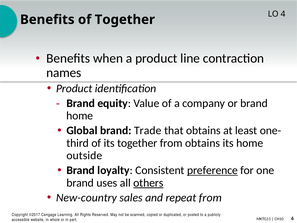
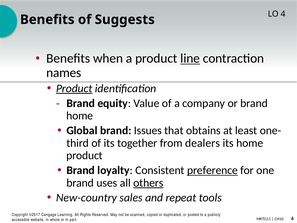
of Together: Together -> Suggests
line underline: none -> present
Product at (74, 88) underline: none -> present
Trade: Trade -> Issues
from obtains: obtains -> dealers
outside at (84, 155): outside -> product
repeat from: from -> tools
